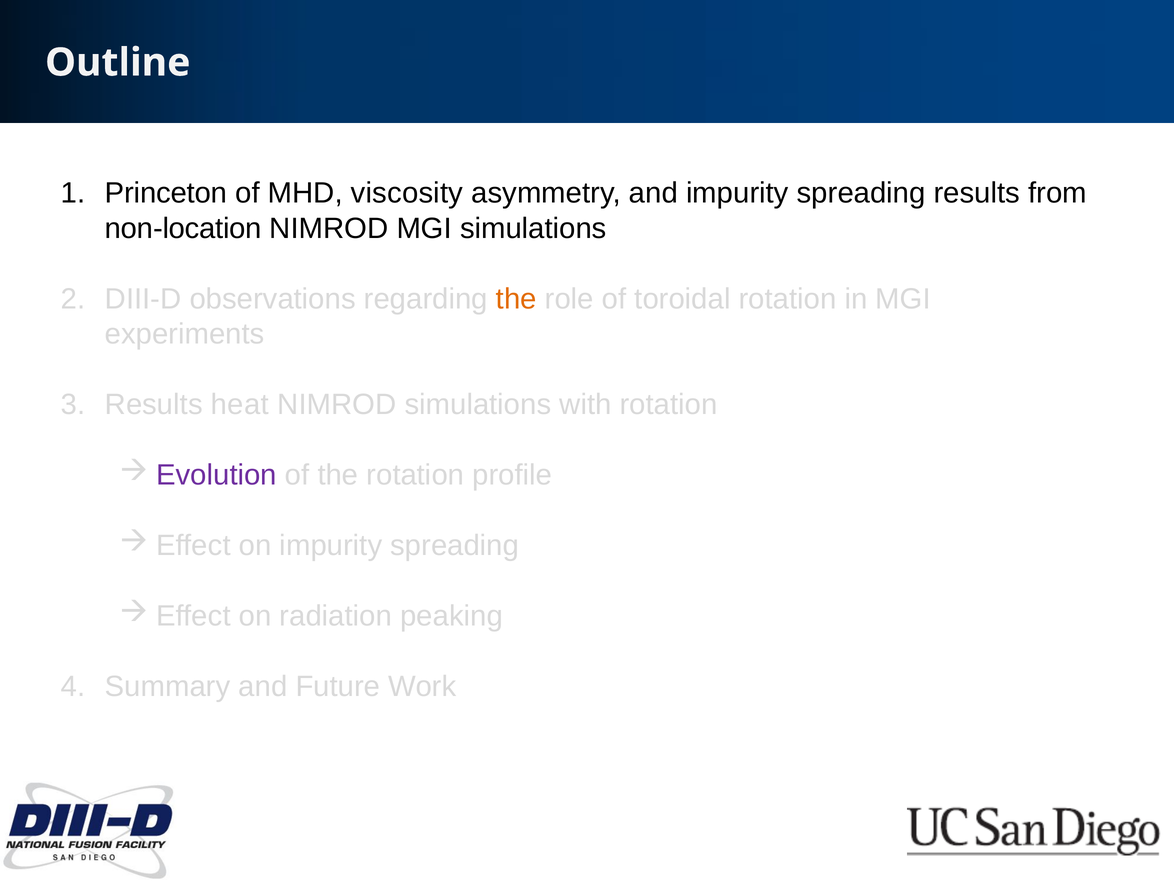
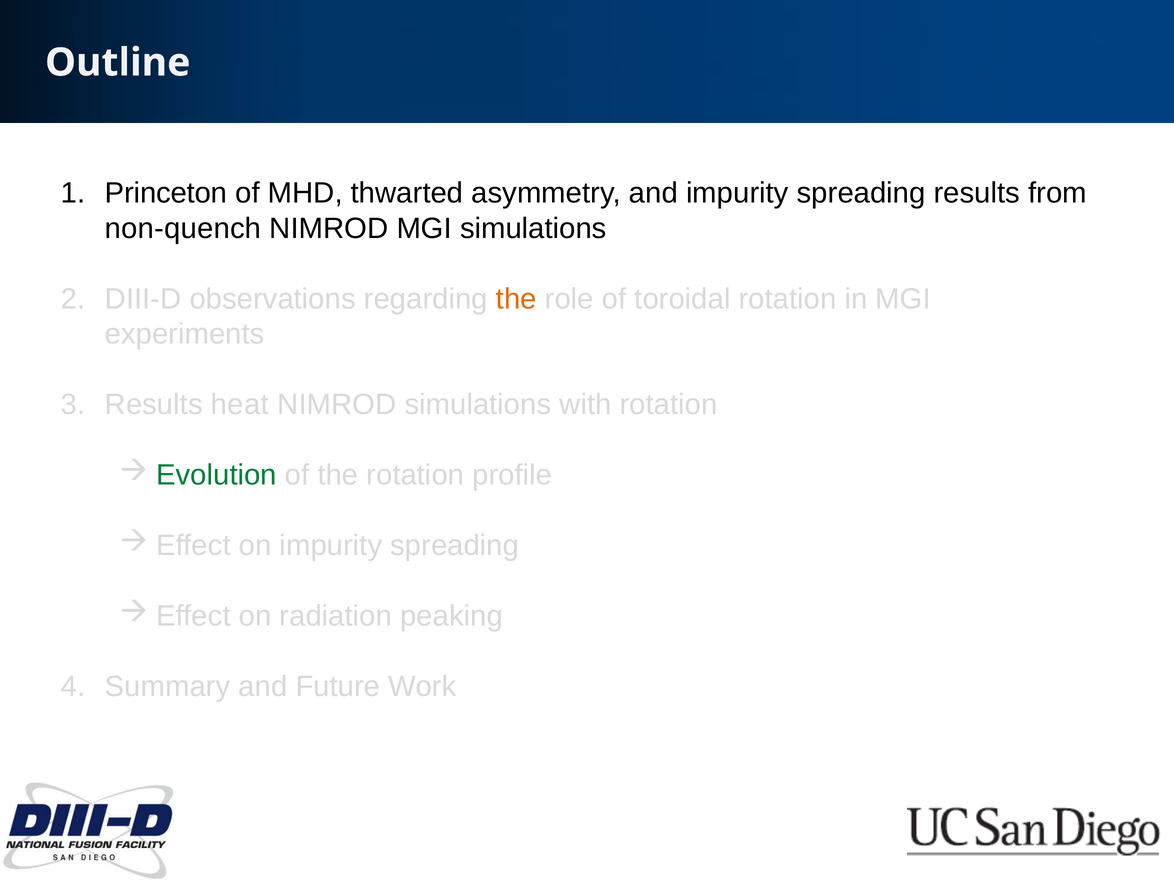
viscosity: viscosity -> thwarted
non-location: non-location -> non-quench
Evolution colour: purple -> green
